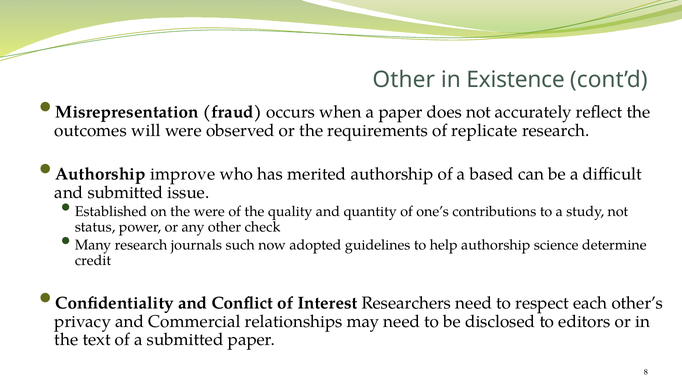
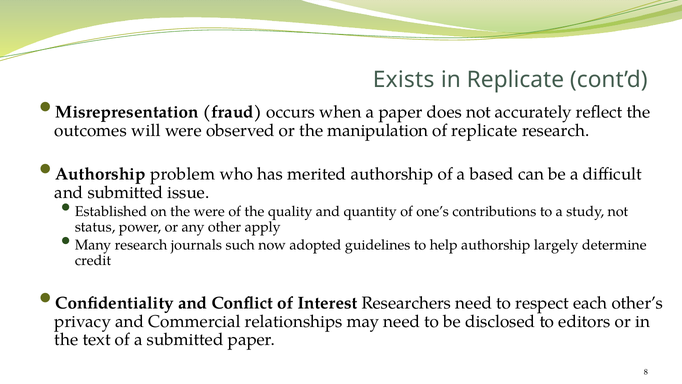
Other at (404, 80): Other -> Exists
in Existence: Existence -> Replicate
requirements: requirements -> manipulation
improve: improve -> problem
check: check -> apply
science: science -> largely
